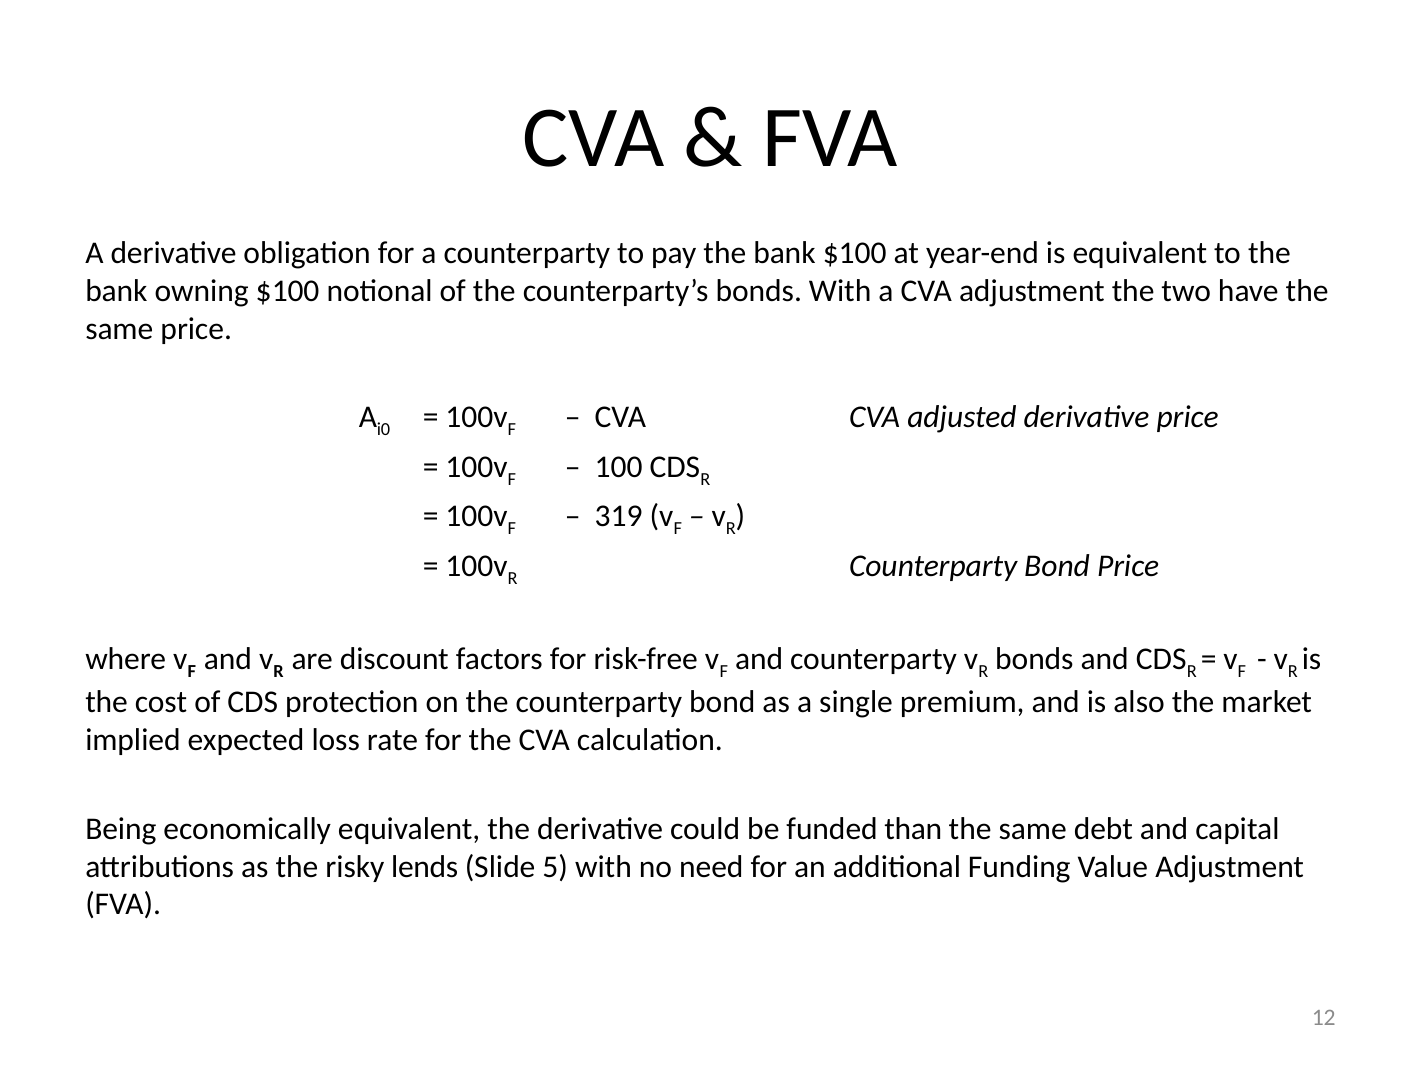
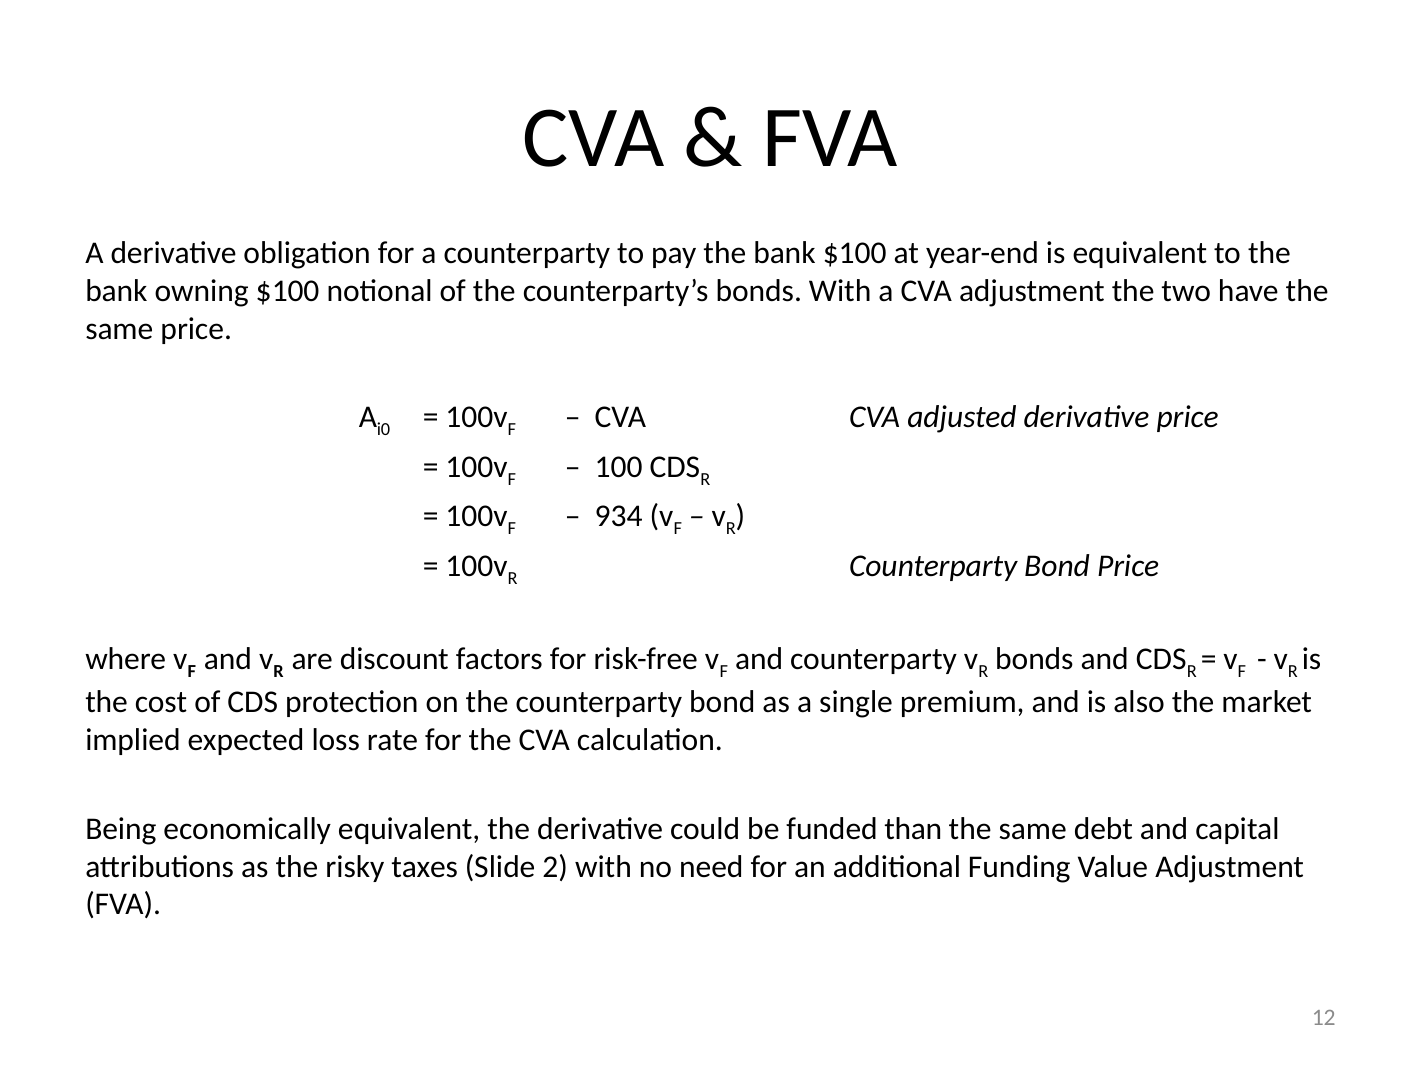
319: 319 -> 934
lends: lends -> taxes
5: 5 -> 2
